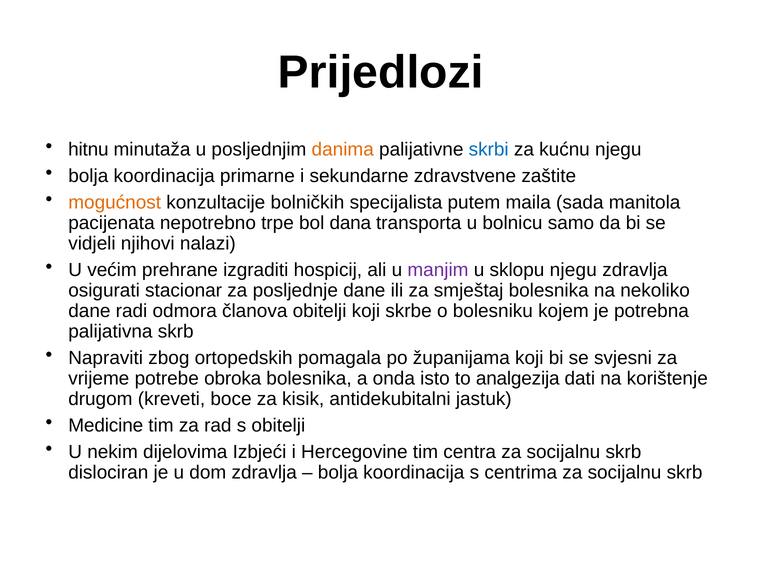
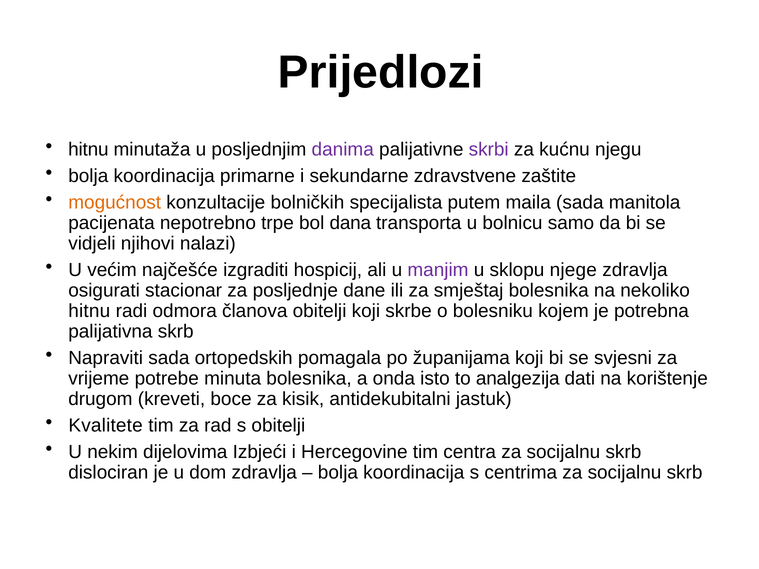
danima colour: orange -> purple
skrbi colour: blue -> purple
prehrane: prehrane -> najčešće
sklopu njegu: njegu -> njege
dane at (89, 311): dane -> hitnu
Napraviti zbog: zbog -> sada
obroka: obroka -> minuta
Medicine: Medicine -> Kvalitete
